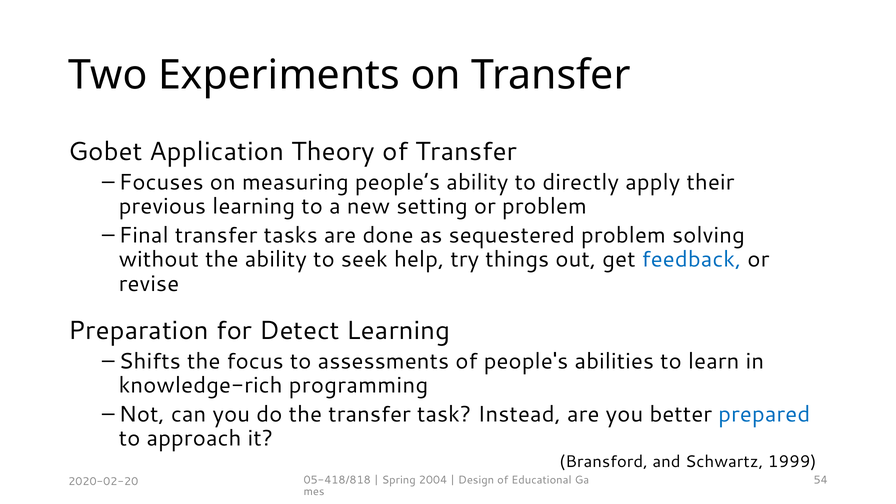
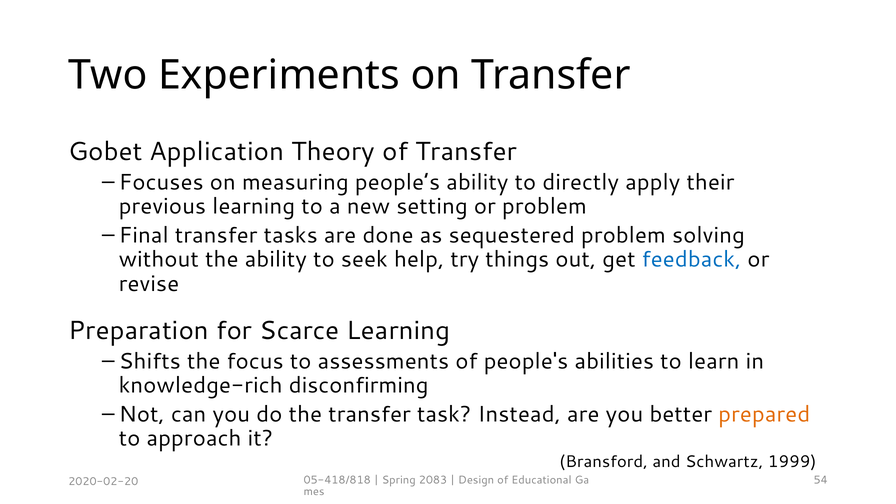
Detect: Detect -> Scarce
programming: programming -> disconfirming
prepared colour: blue -> orange
2004: 2004 -> 2083
